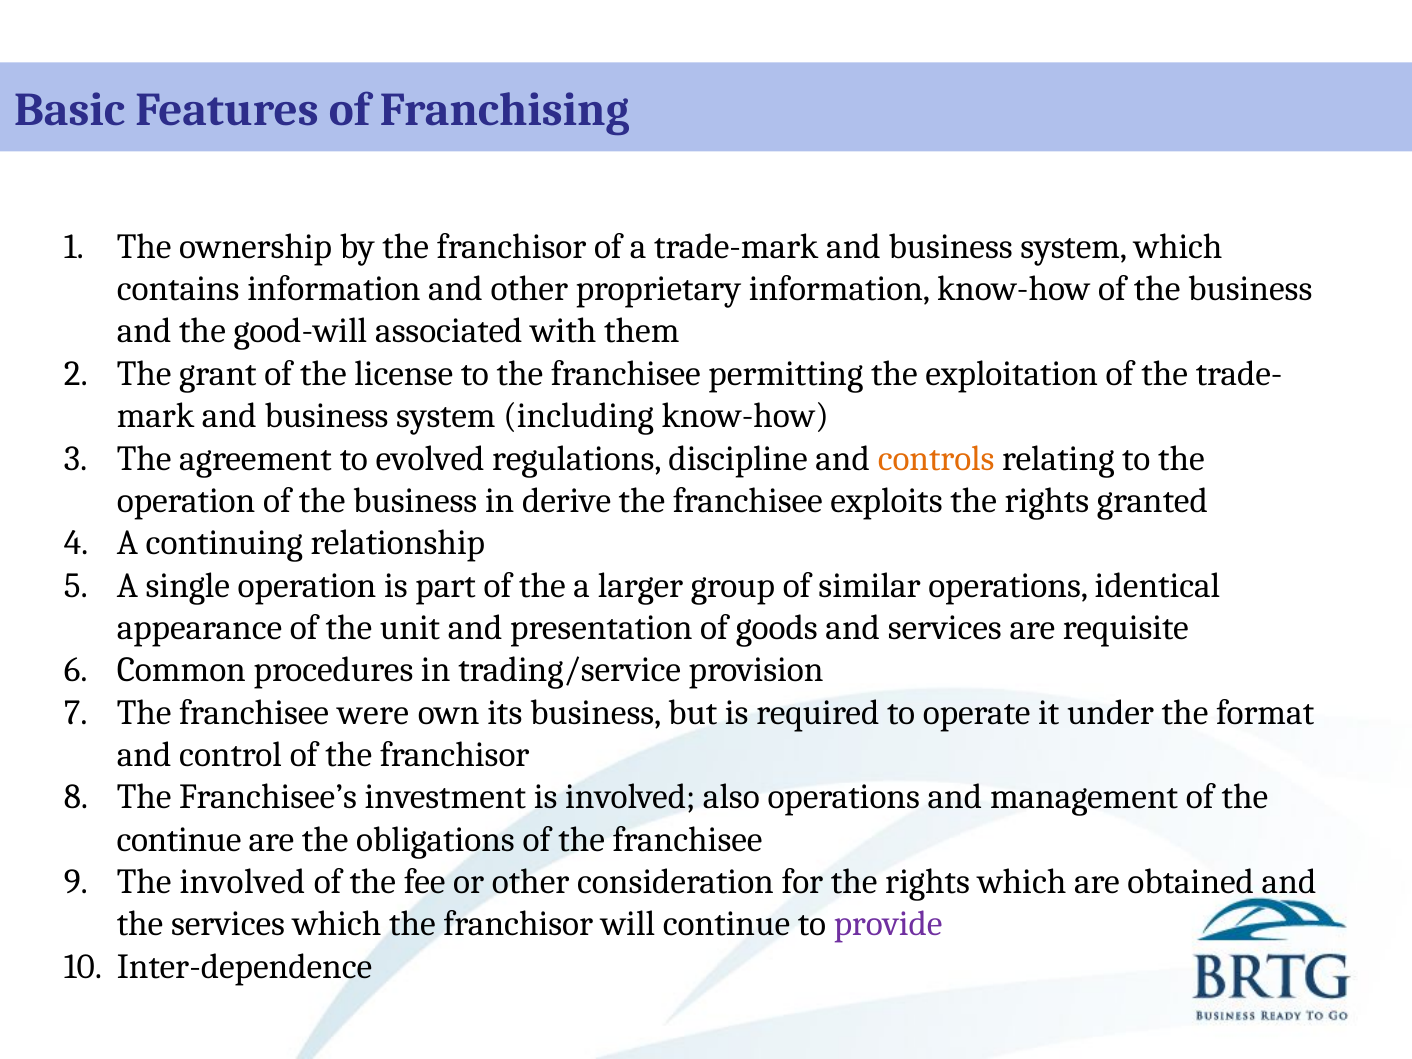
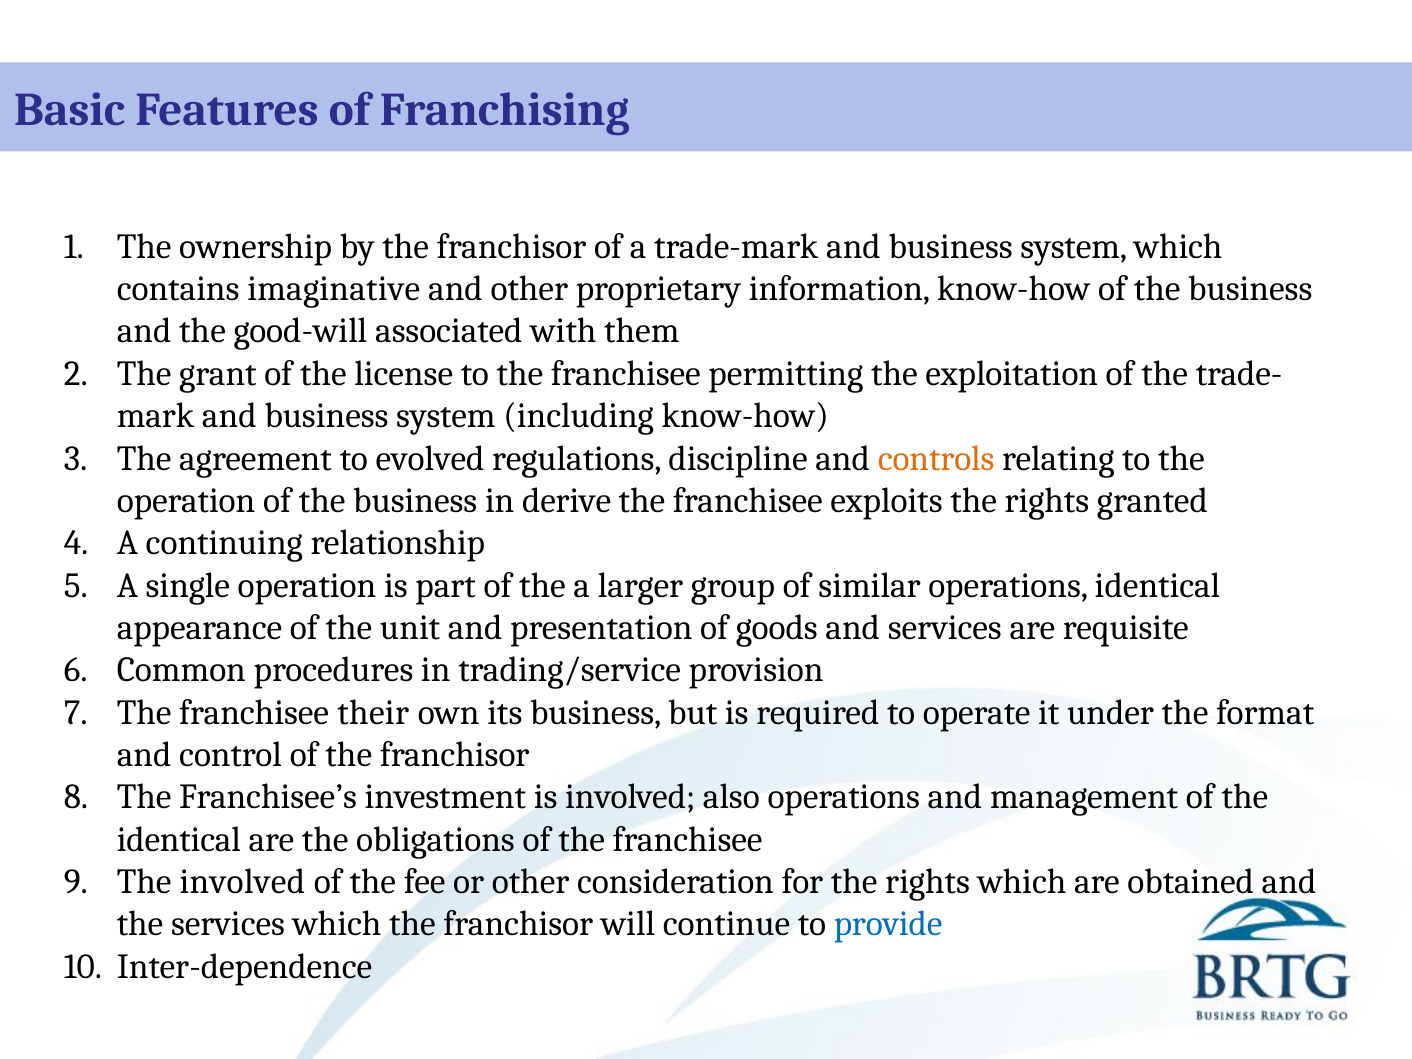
contains information: information -> imaginative
were: were -> their
continue at (179, 840): continue -> identical
provide colour: purple -> blue
